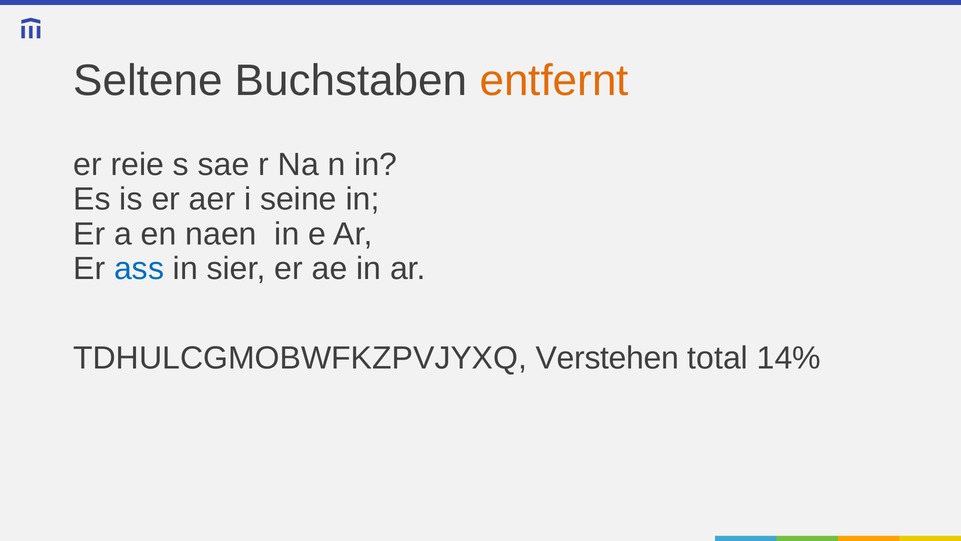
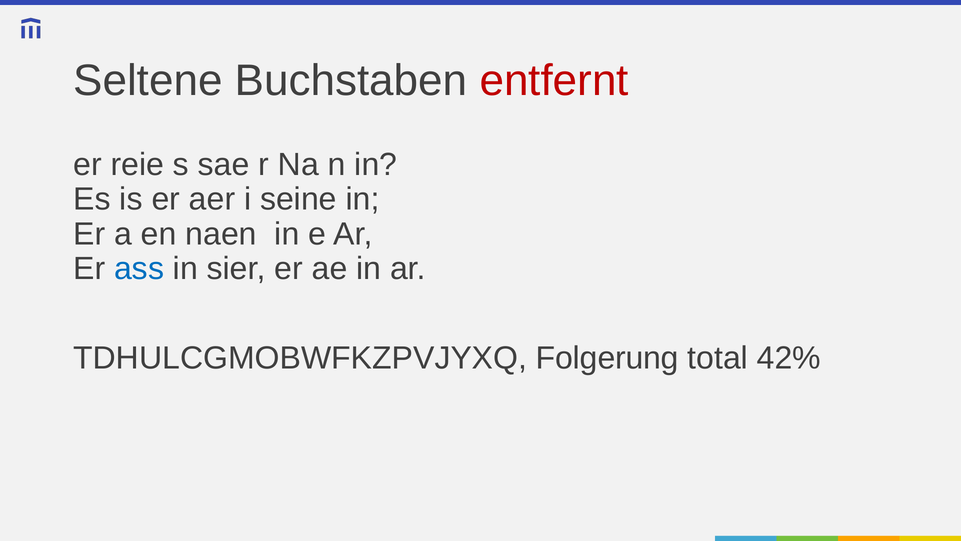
entfernt colour: orange -> red
Verstehen: Verstehen -> Folgerung
14%: 14% -> 42%
